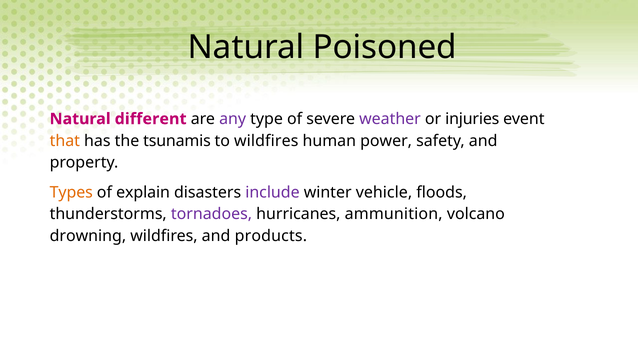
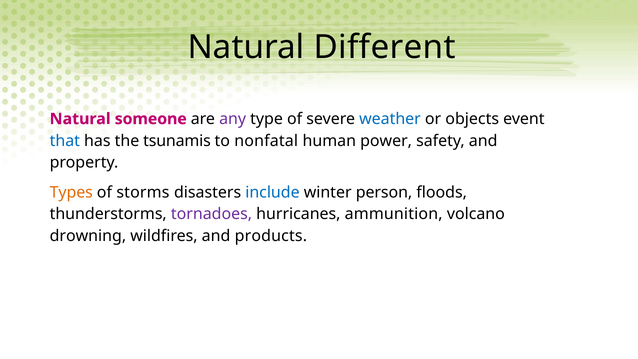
Poisoned: Poisoned -> Different
different: different -> someone
weather colour: purple -> blue
injuries: injuries -> objects
that colour: orange -> blue
to wildfires: wildfires -> nonfatal
explain: explain -> storms
include colour: purple -> blue
vehicle: vehicle -> person
